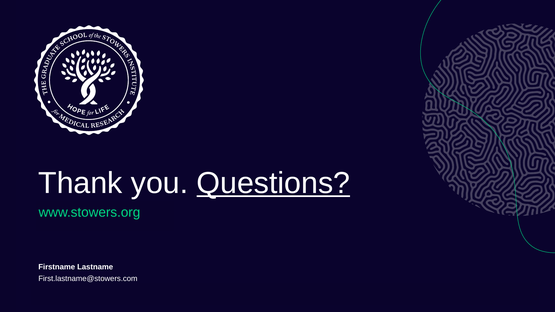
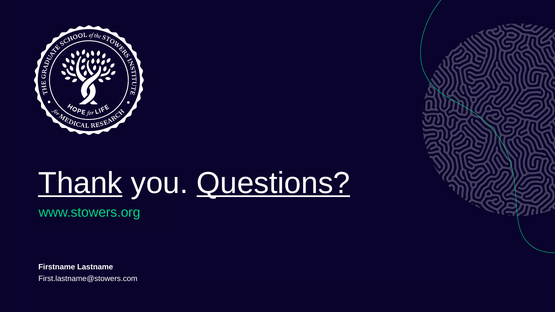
Thank underline: none -> present
